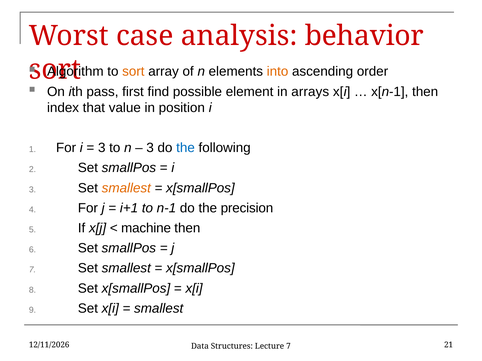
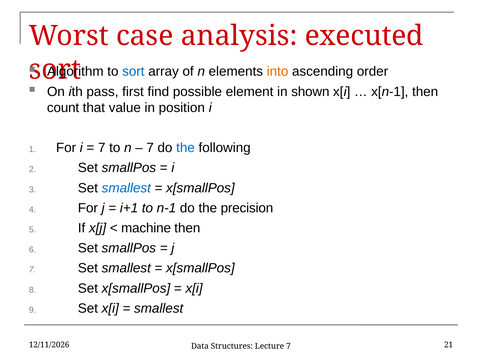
behavior: behavior -> executed
sort at (133, 72) colour: orange -> blue
arrays: arrays -> shown
index: index -> count
3 at (102, 148): 3 -> 7
3 at (150, 148): 3 -> 7
smallest at (126, 188) colour: orange -> blue
